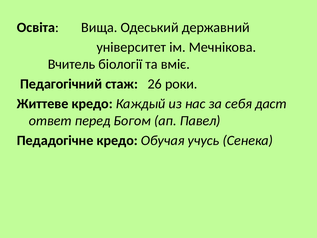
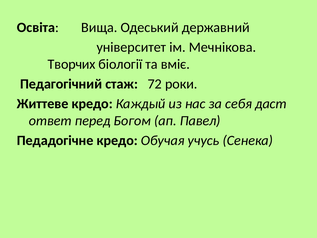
Вчитель: Вчитель -> Творчих
26: 26 -> 72
